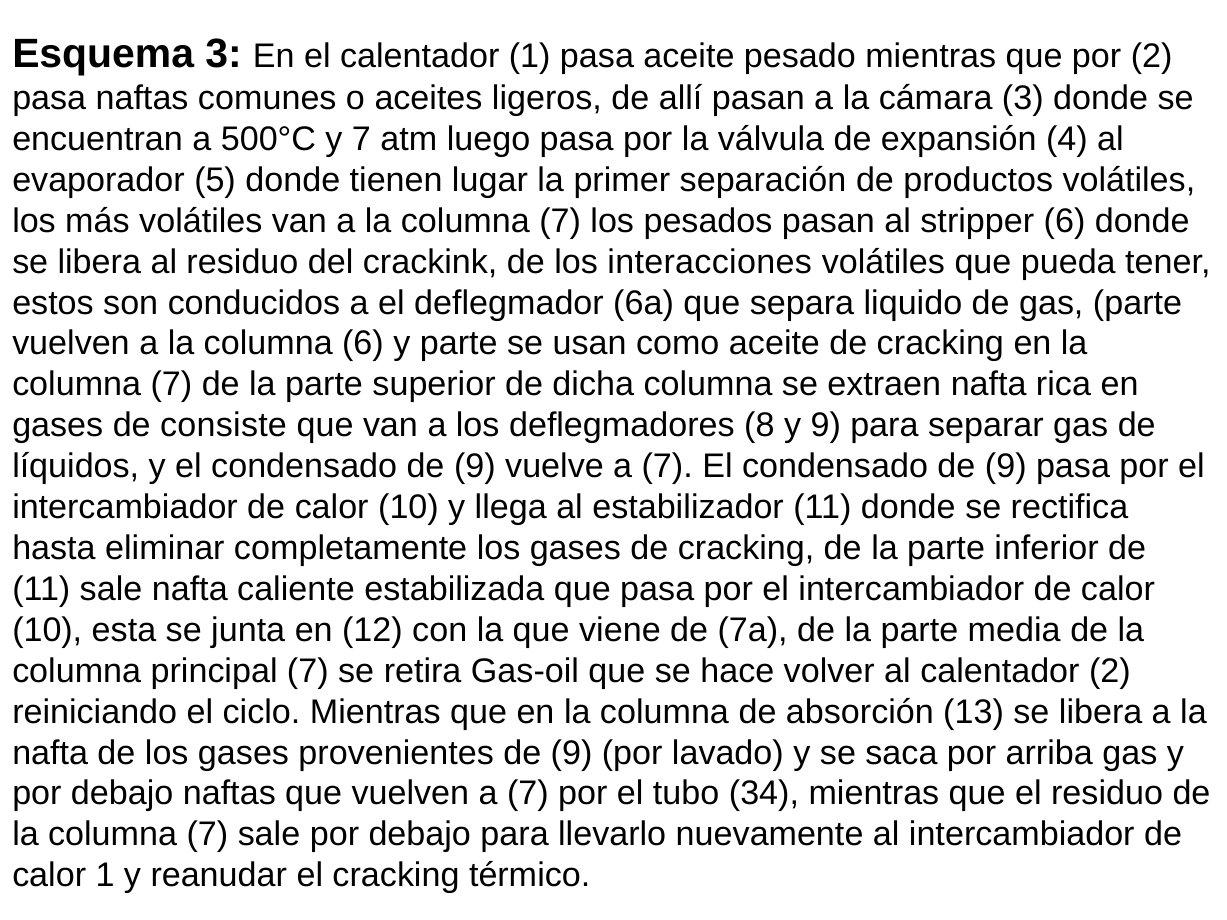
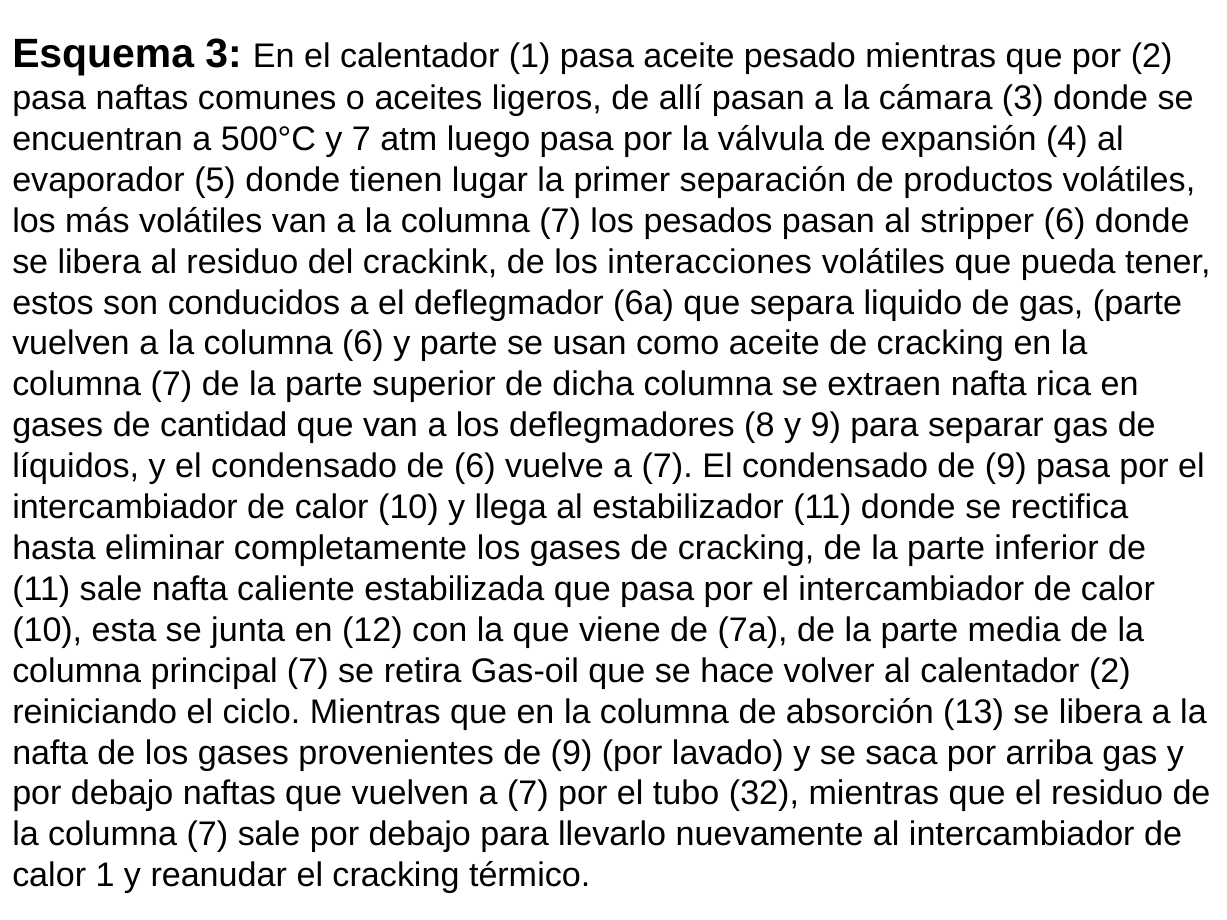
consiste: consiste -> cantidad
9 at (475, 467): 9 -> 6
34: 34 -> 32
